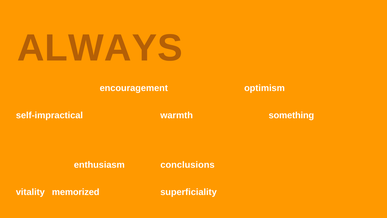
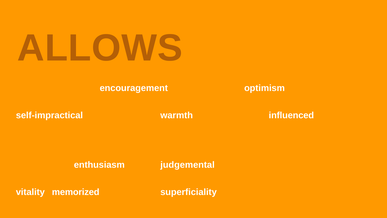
ALWAYS: ALWAYS -> ALLOWS
something: something -> influenced
conclusions: conclusions -> judgemental
